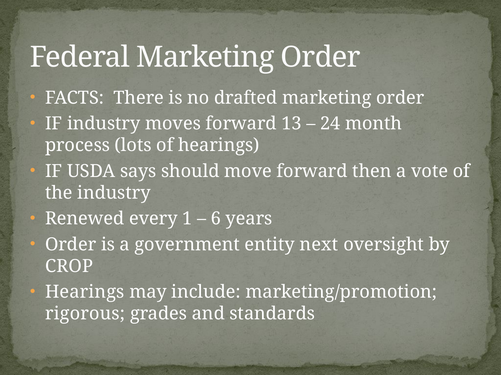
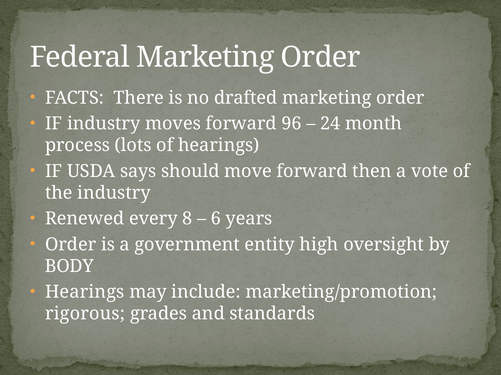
13: 13 -> 96
1: 1 -> 8
next: next -> high
CROP: CROP -> BODY
